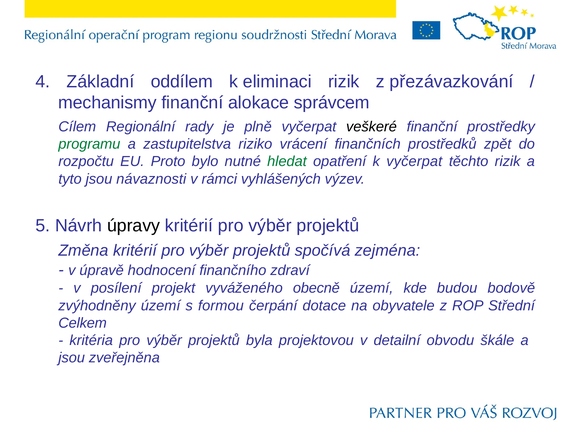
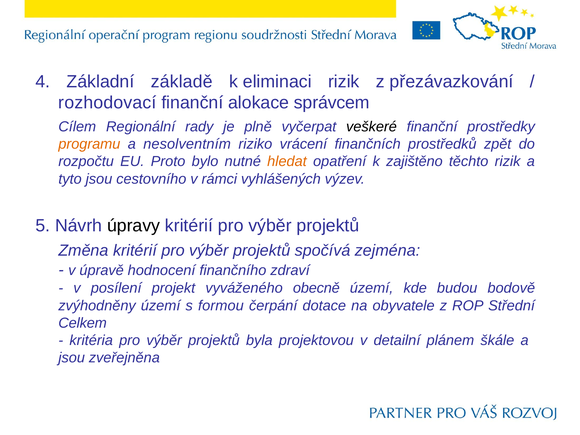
oddílem: oddílem -> základě
mechanismy: mechanismy -> rozhodovací
programu colour: green -> orange
zastupitelstva: zastupitelstva -> nesolventním
hledat colour: green -> orange
k vyčerpat: vyčerpat -> zajištěno
návaznosti: návaznosti -> cestovního
obvodu: obvodu -> plánem
